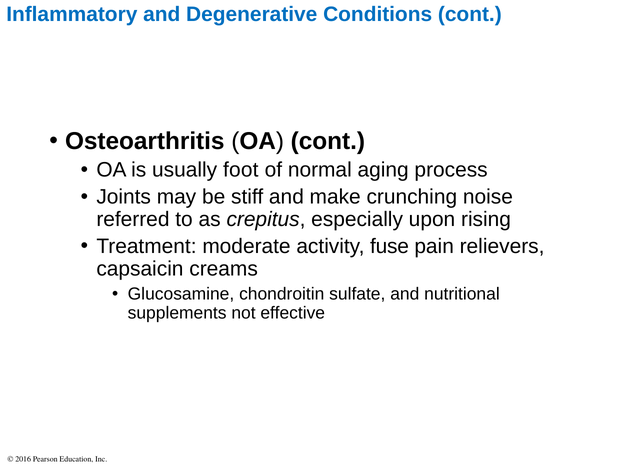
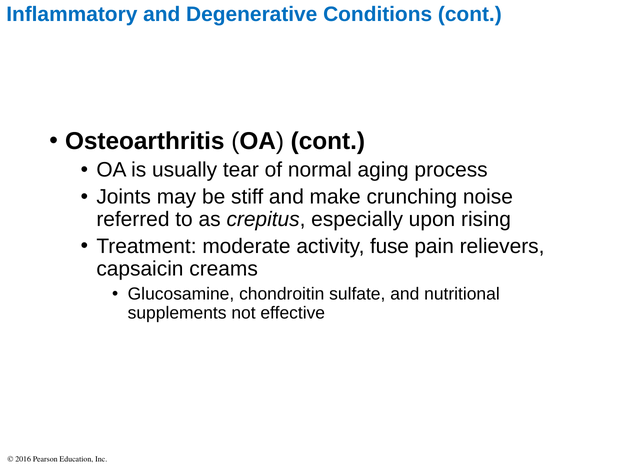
foot: foot -> tear
